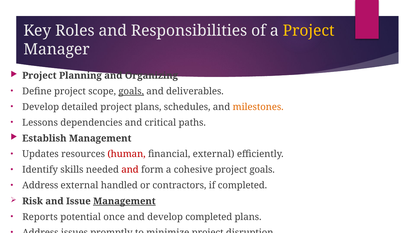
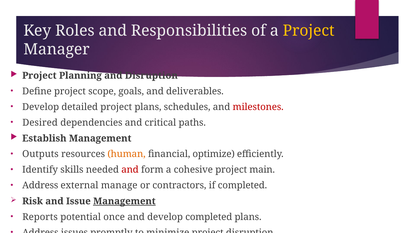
and Organizing: Organizing -> Disruption
goals at (131, 91) underline: present -> none
milestones colour: orange -> red
Lessons: Lessons -> Desired
Updates: Updates -> Outputs
human colour: red -> orange
financial external: external -> optimize
project goals: goals -> main
handled: handled -> manage
